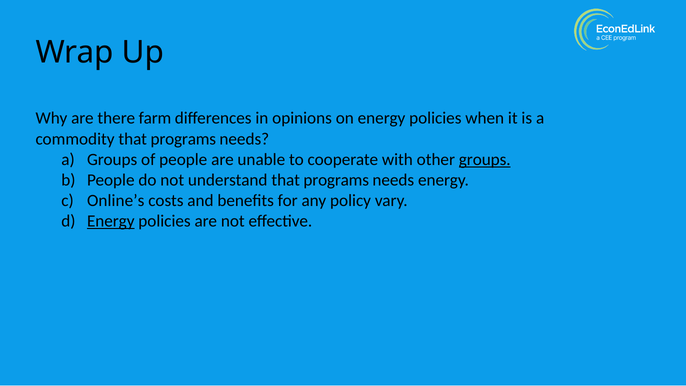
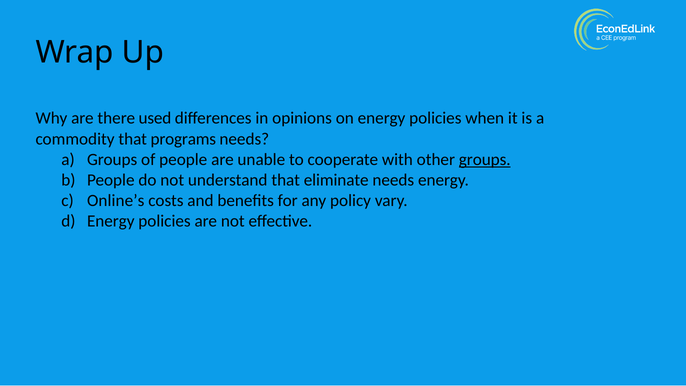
farm: farm -> used
understand that programs: programs -> eliminate
Energy at (111, 221) underline: present -> none
